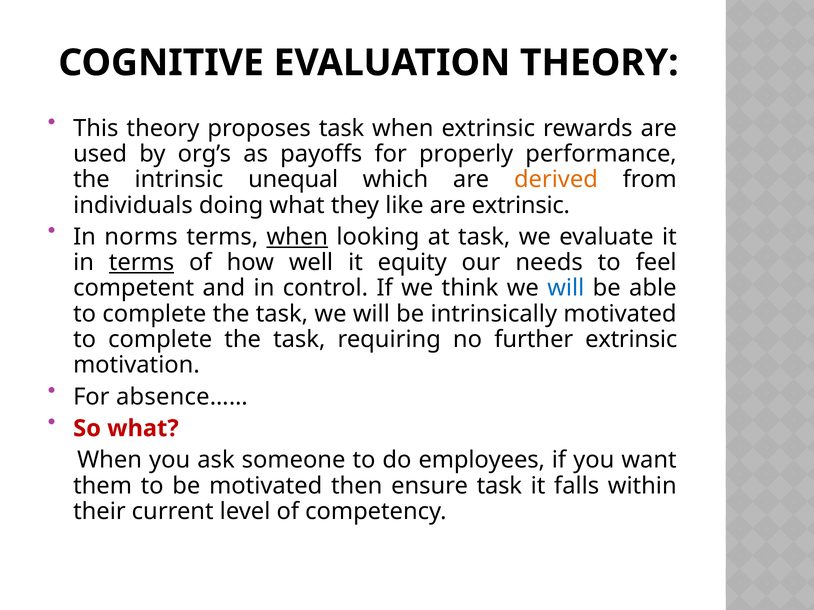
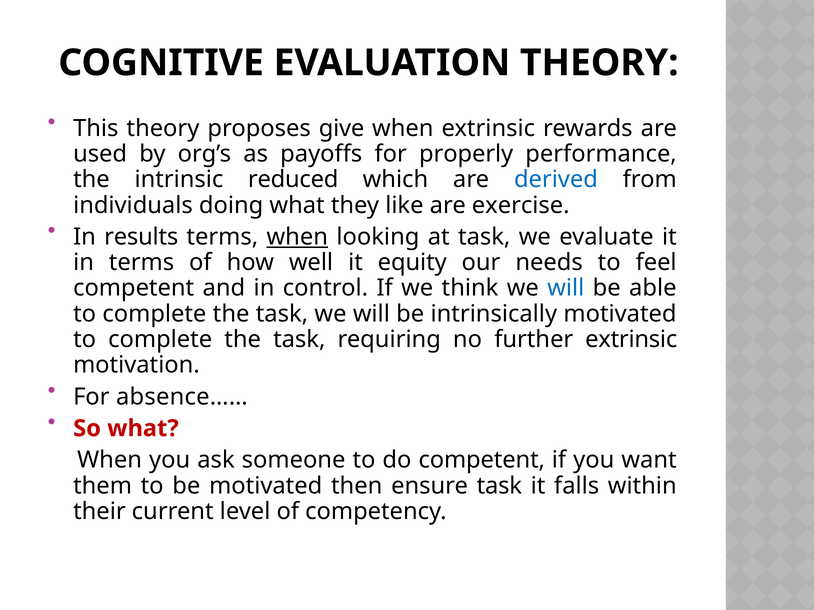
proposes task: task -> give
unequal: unequal -> reduced
derived colour: orange -> blue
are extrinsic: extrinsic -> exercise
norms: norms -> results
terms at (142, 263) underline: present -> none
do employees: employees -> competent
